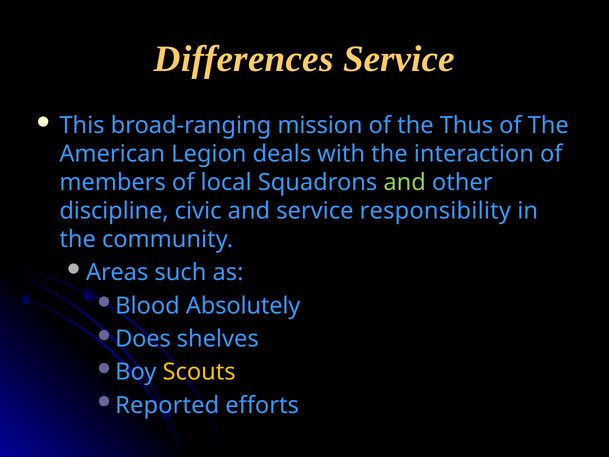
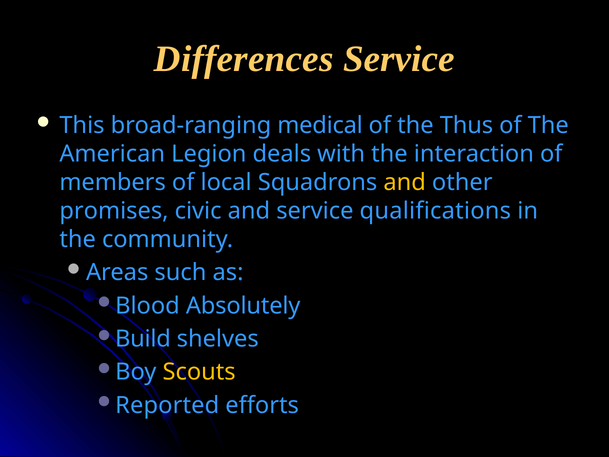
mission: mission -> medical
and at (405, 182) colour: light green -> yellow
discipline: discipline -> promises
responsibility: responsibility -> qualifications
Does: Does -> Build
